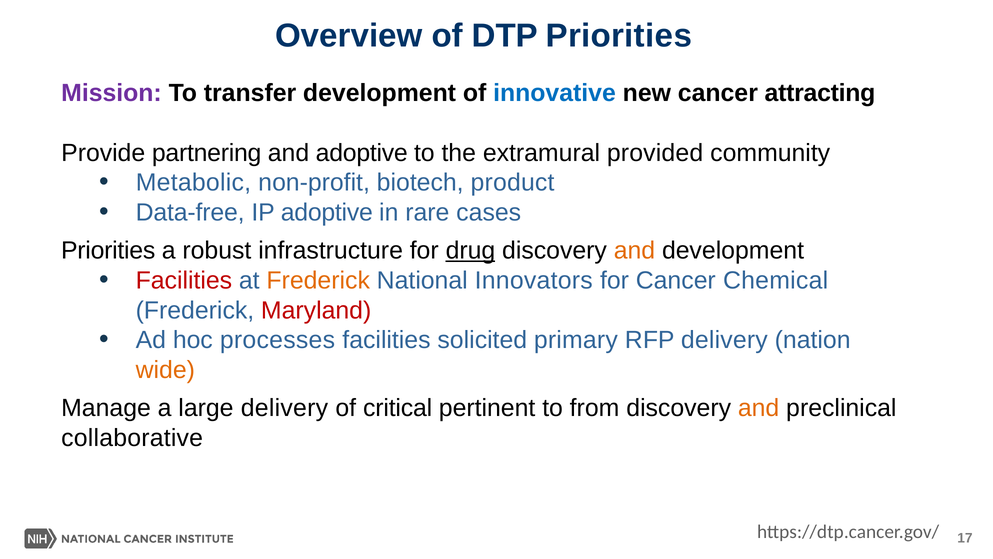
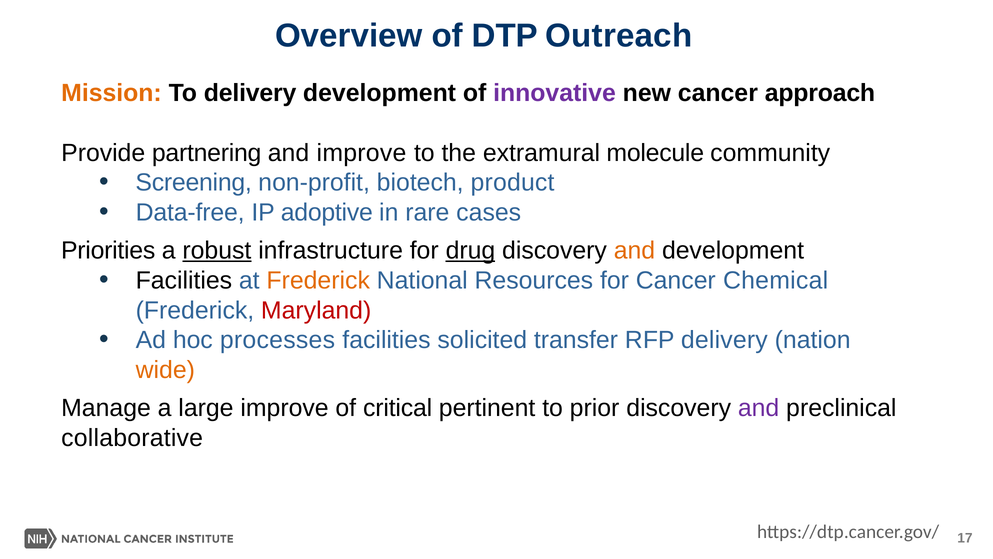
DTP Priorities: Priorities -> Outreach
Mission colour: purple -> orange
To transfer: transfer -> delivery
innovative colour: blue -> purple
attracting: attracting -> approach
and adoptive: adoptive -> improve
provided: provided -> molecule
Metabolic: Metabolic -> Screening
robust underline: none -> present
Facilities at (184, 280) colour: red -> black
Innovators: Innovators -> Resources
primary: primary -> transfer
large delivery: delivery -> improve
from: from -> prior
and at (759, 408) colour: orange -> purple
